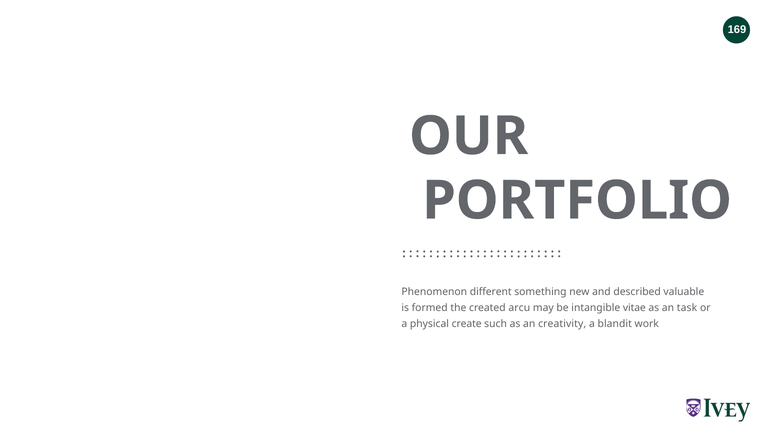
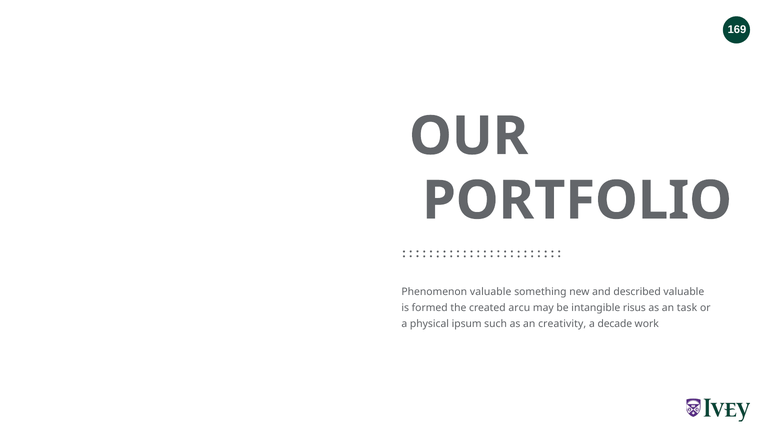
Phenomenon different: different -> valuable
vitae: vitae -> risus
create: create -> ipsum
blandit: blandit -> decade
